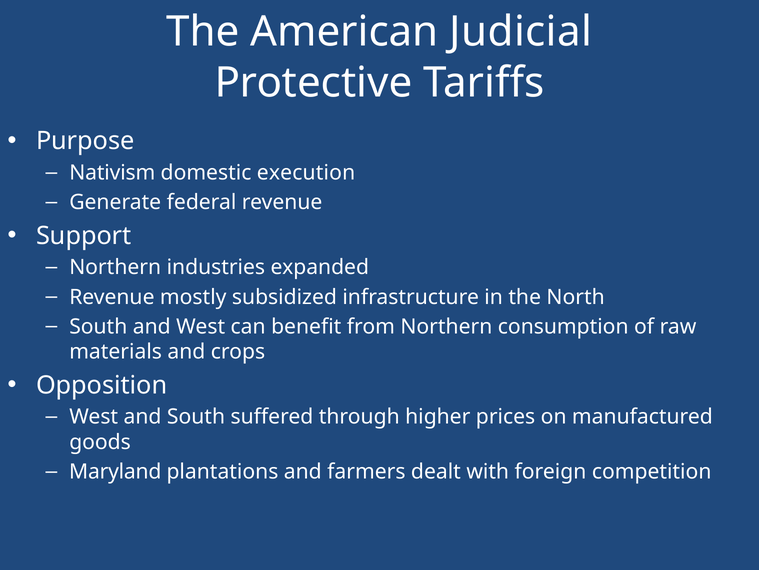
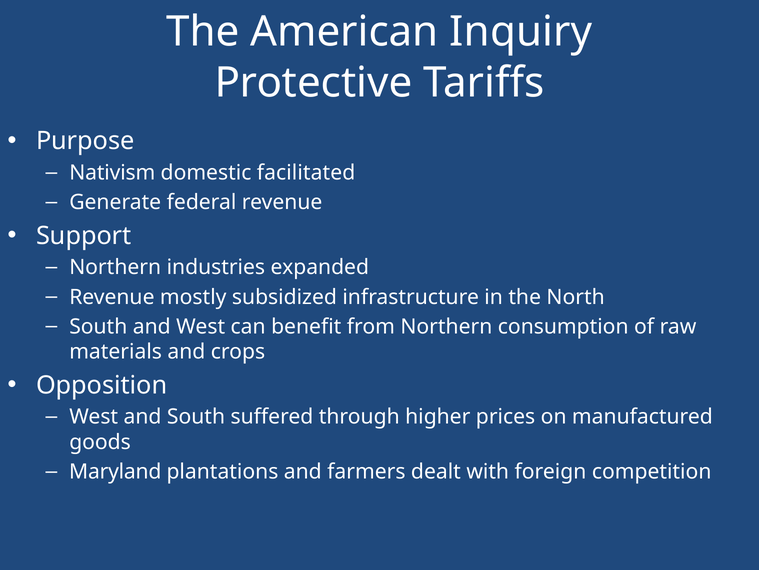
Judicial: Judicial -> Inquiry
execution: execution -> facilitated
